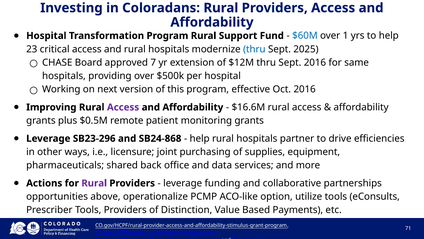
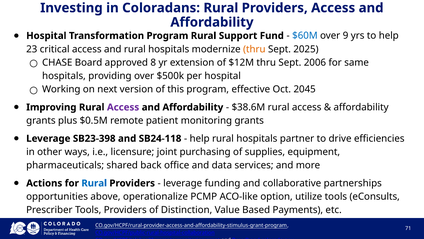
1: 1 -> 9
thru at (254, 49) colour: blue -> orange
7: 7 -> 8
Sept 2016: 2016 -> 2006
Oct 2016: 2016 -> 2045
$16.6M: $16.6M -> $38.6M
SB23-296: SB23-296 -> SB23-398
SB24-868: SB24-868 -> SB24-118
Rural at (94, 183) colour: purple -> blue
